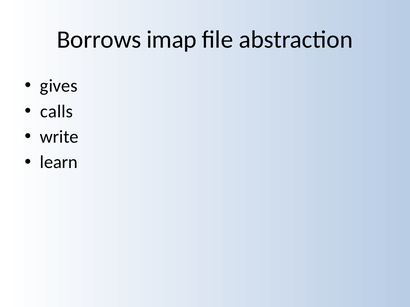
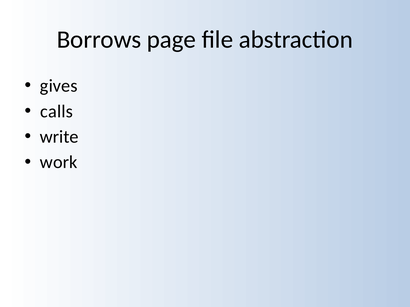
imap: imap -> page
learn: learn -> work
